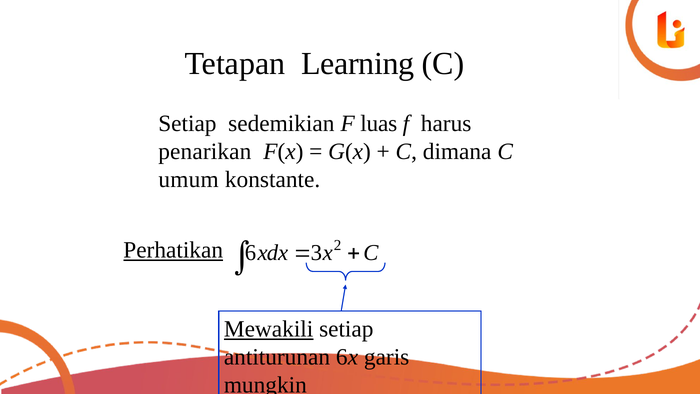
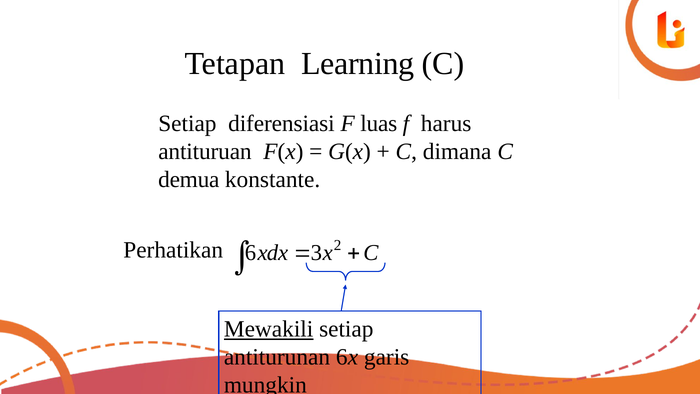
sedemikian: sedemikian -> diferensiasi
penarikan: penarikan -> antituruan
umum: umum -> demua
Perhatikan underline: present -> none
